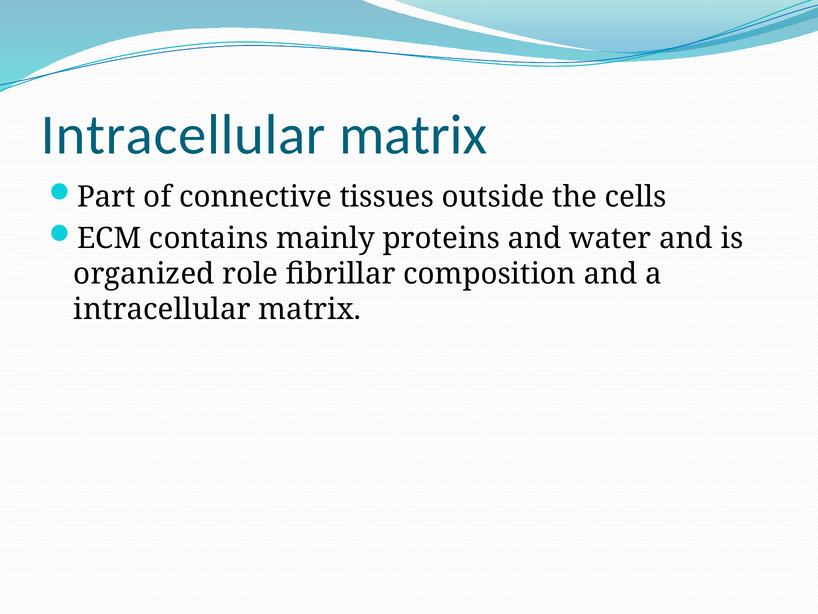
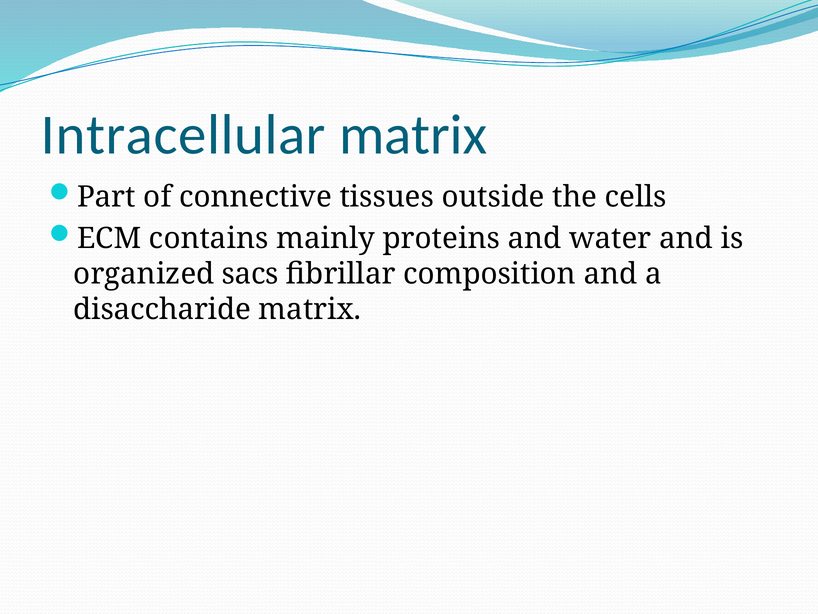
role: role -> sacs
intracellular at (162, 309): intracellular -> disaccharide
